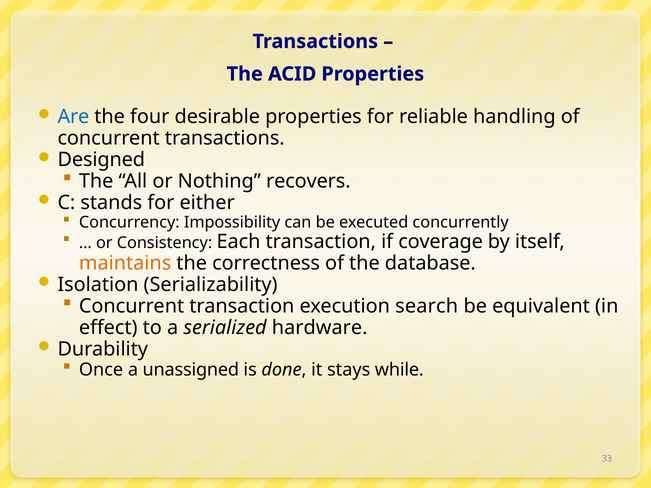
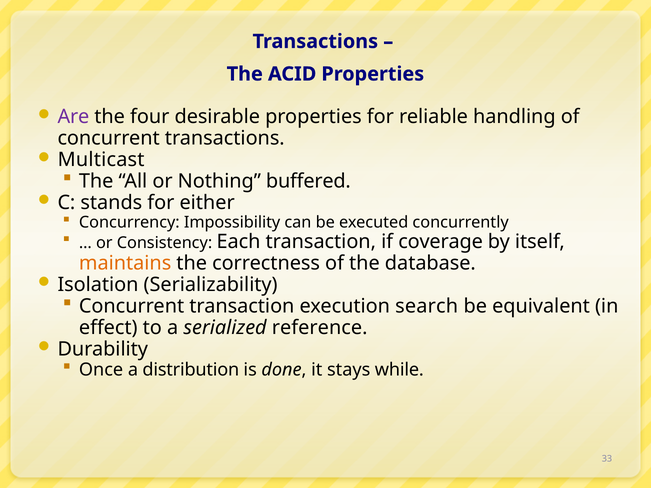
Are colour: blue -> purple
Designed: Designed -> Multicast
recovers: recovers -> buffered
hardware: hardware -> reference
unassigned: unassigned -> distribution
